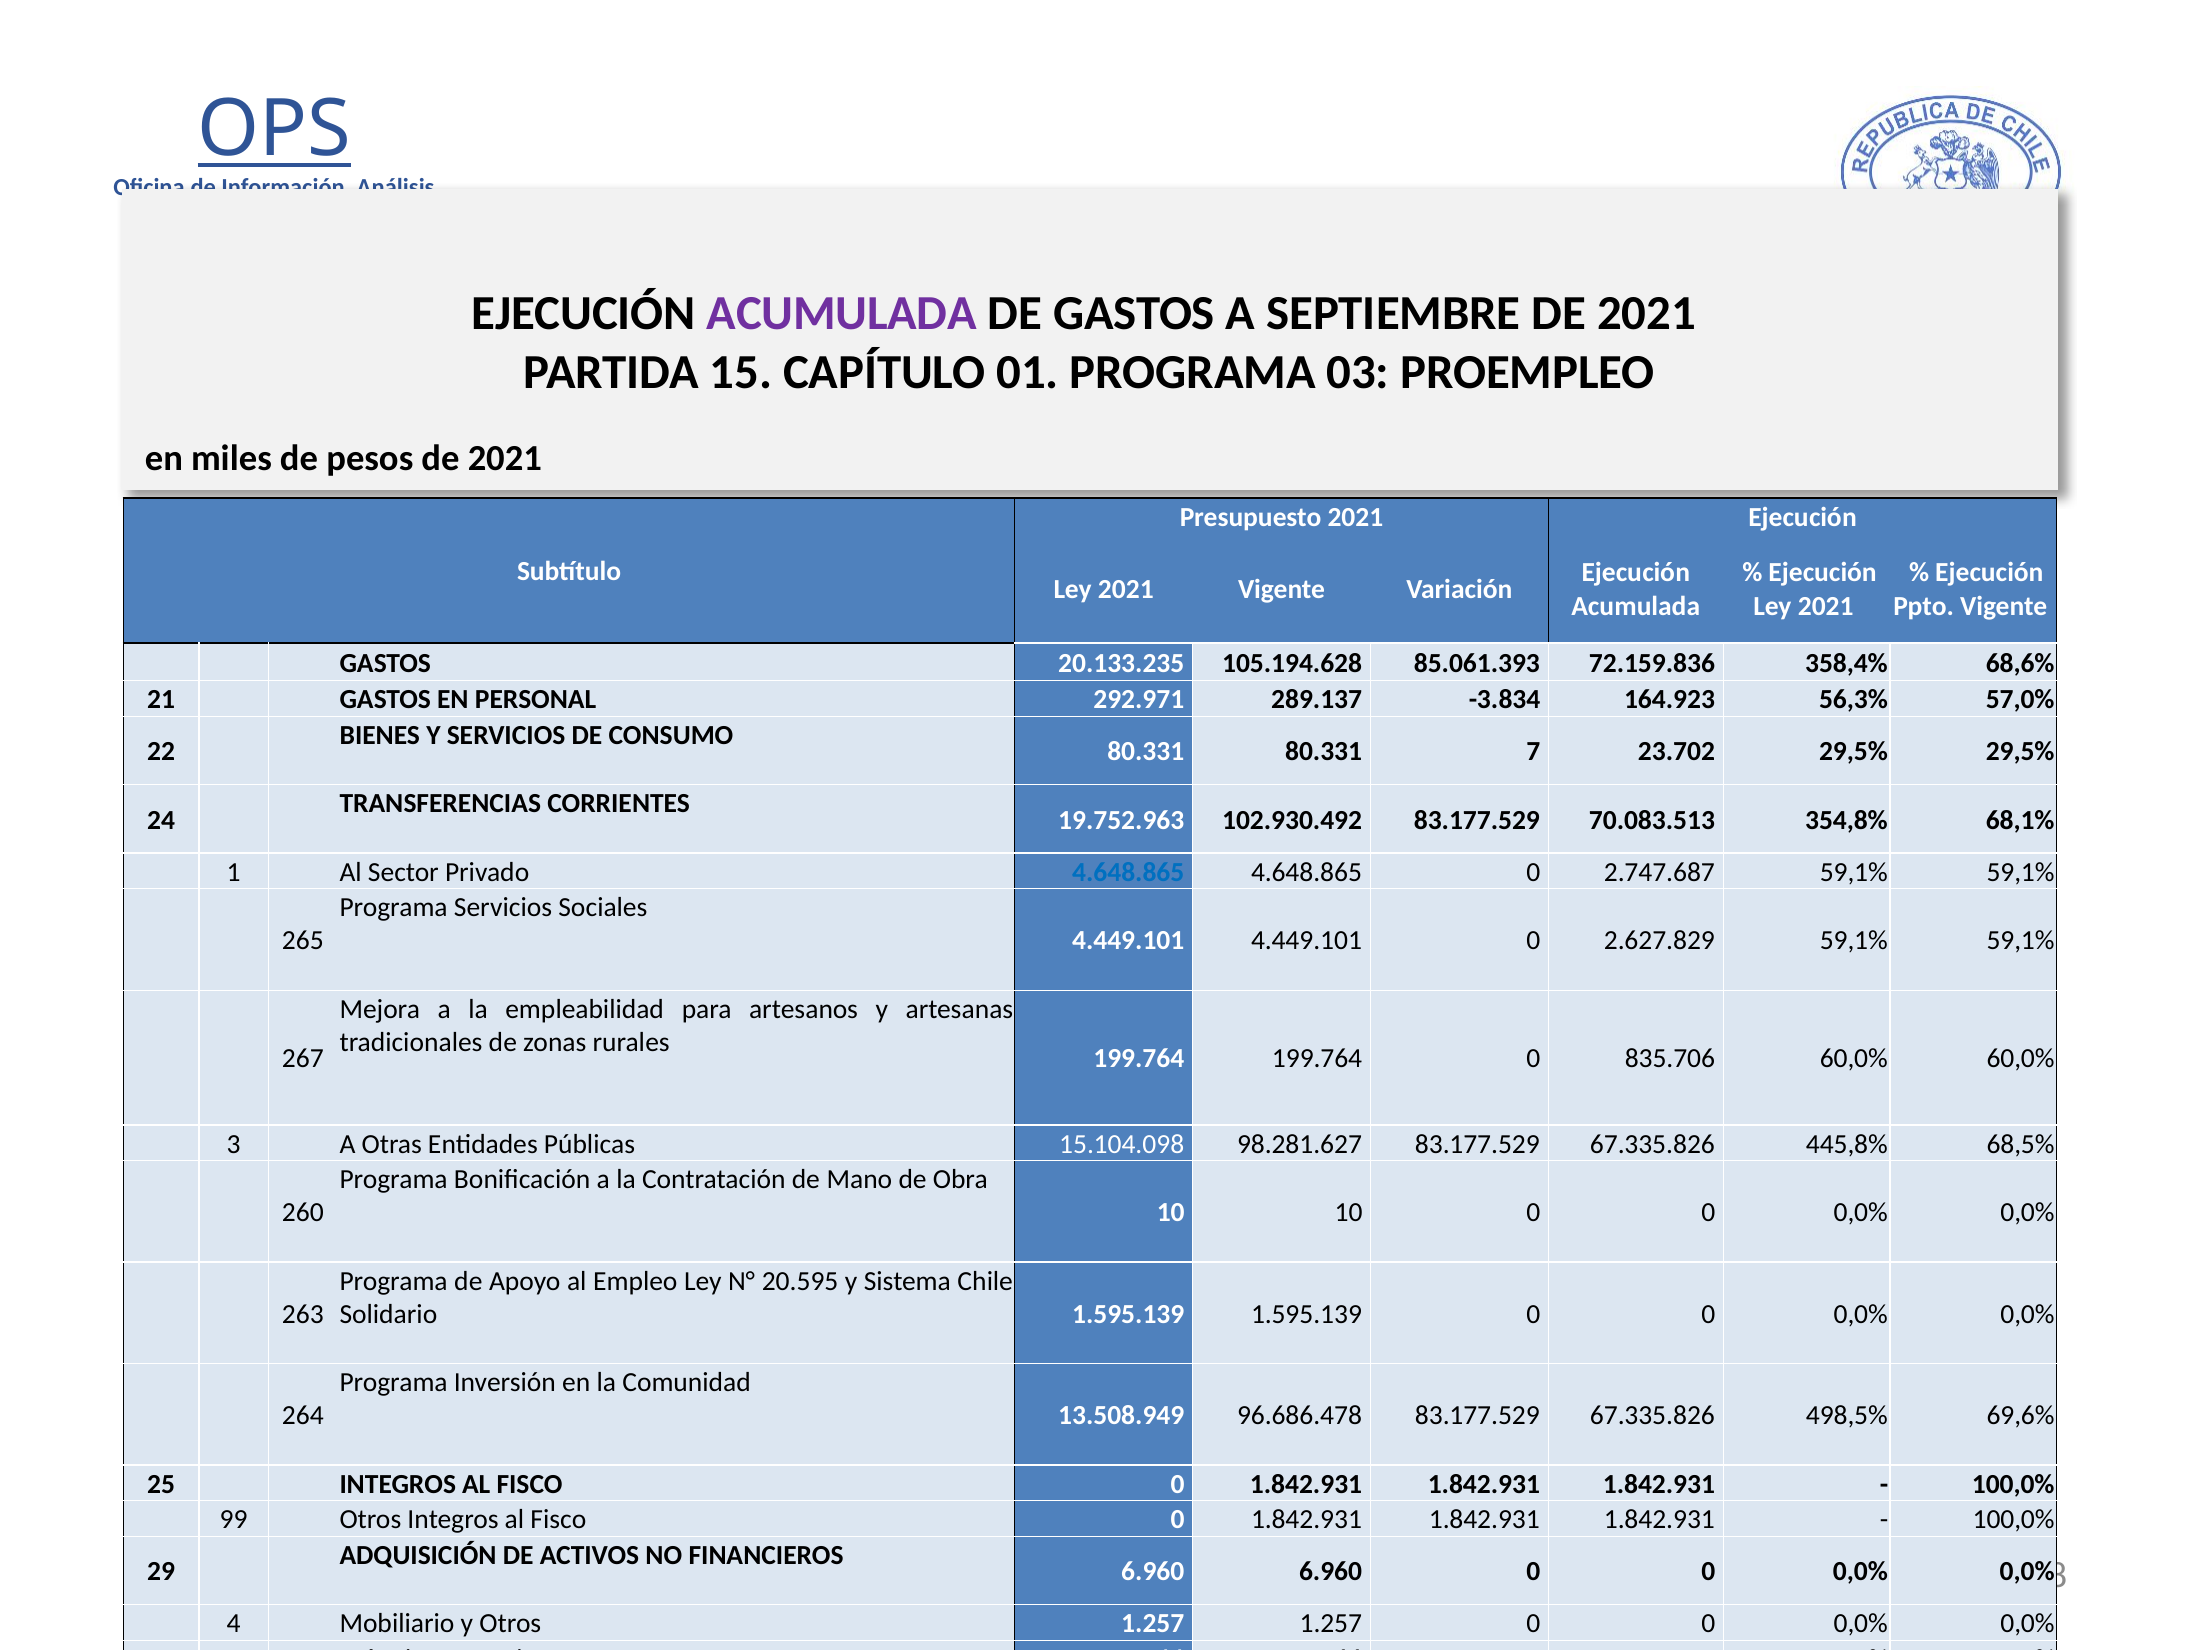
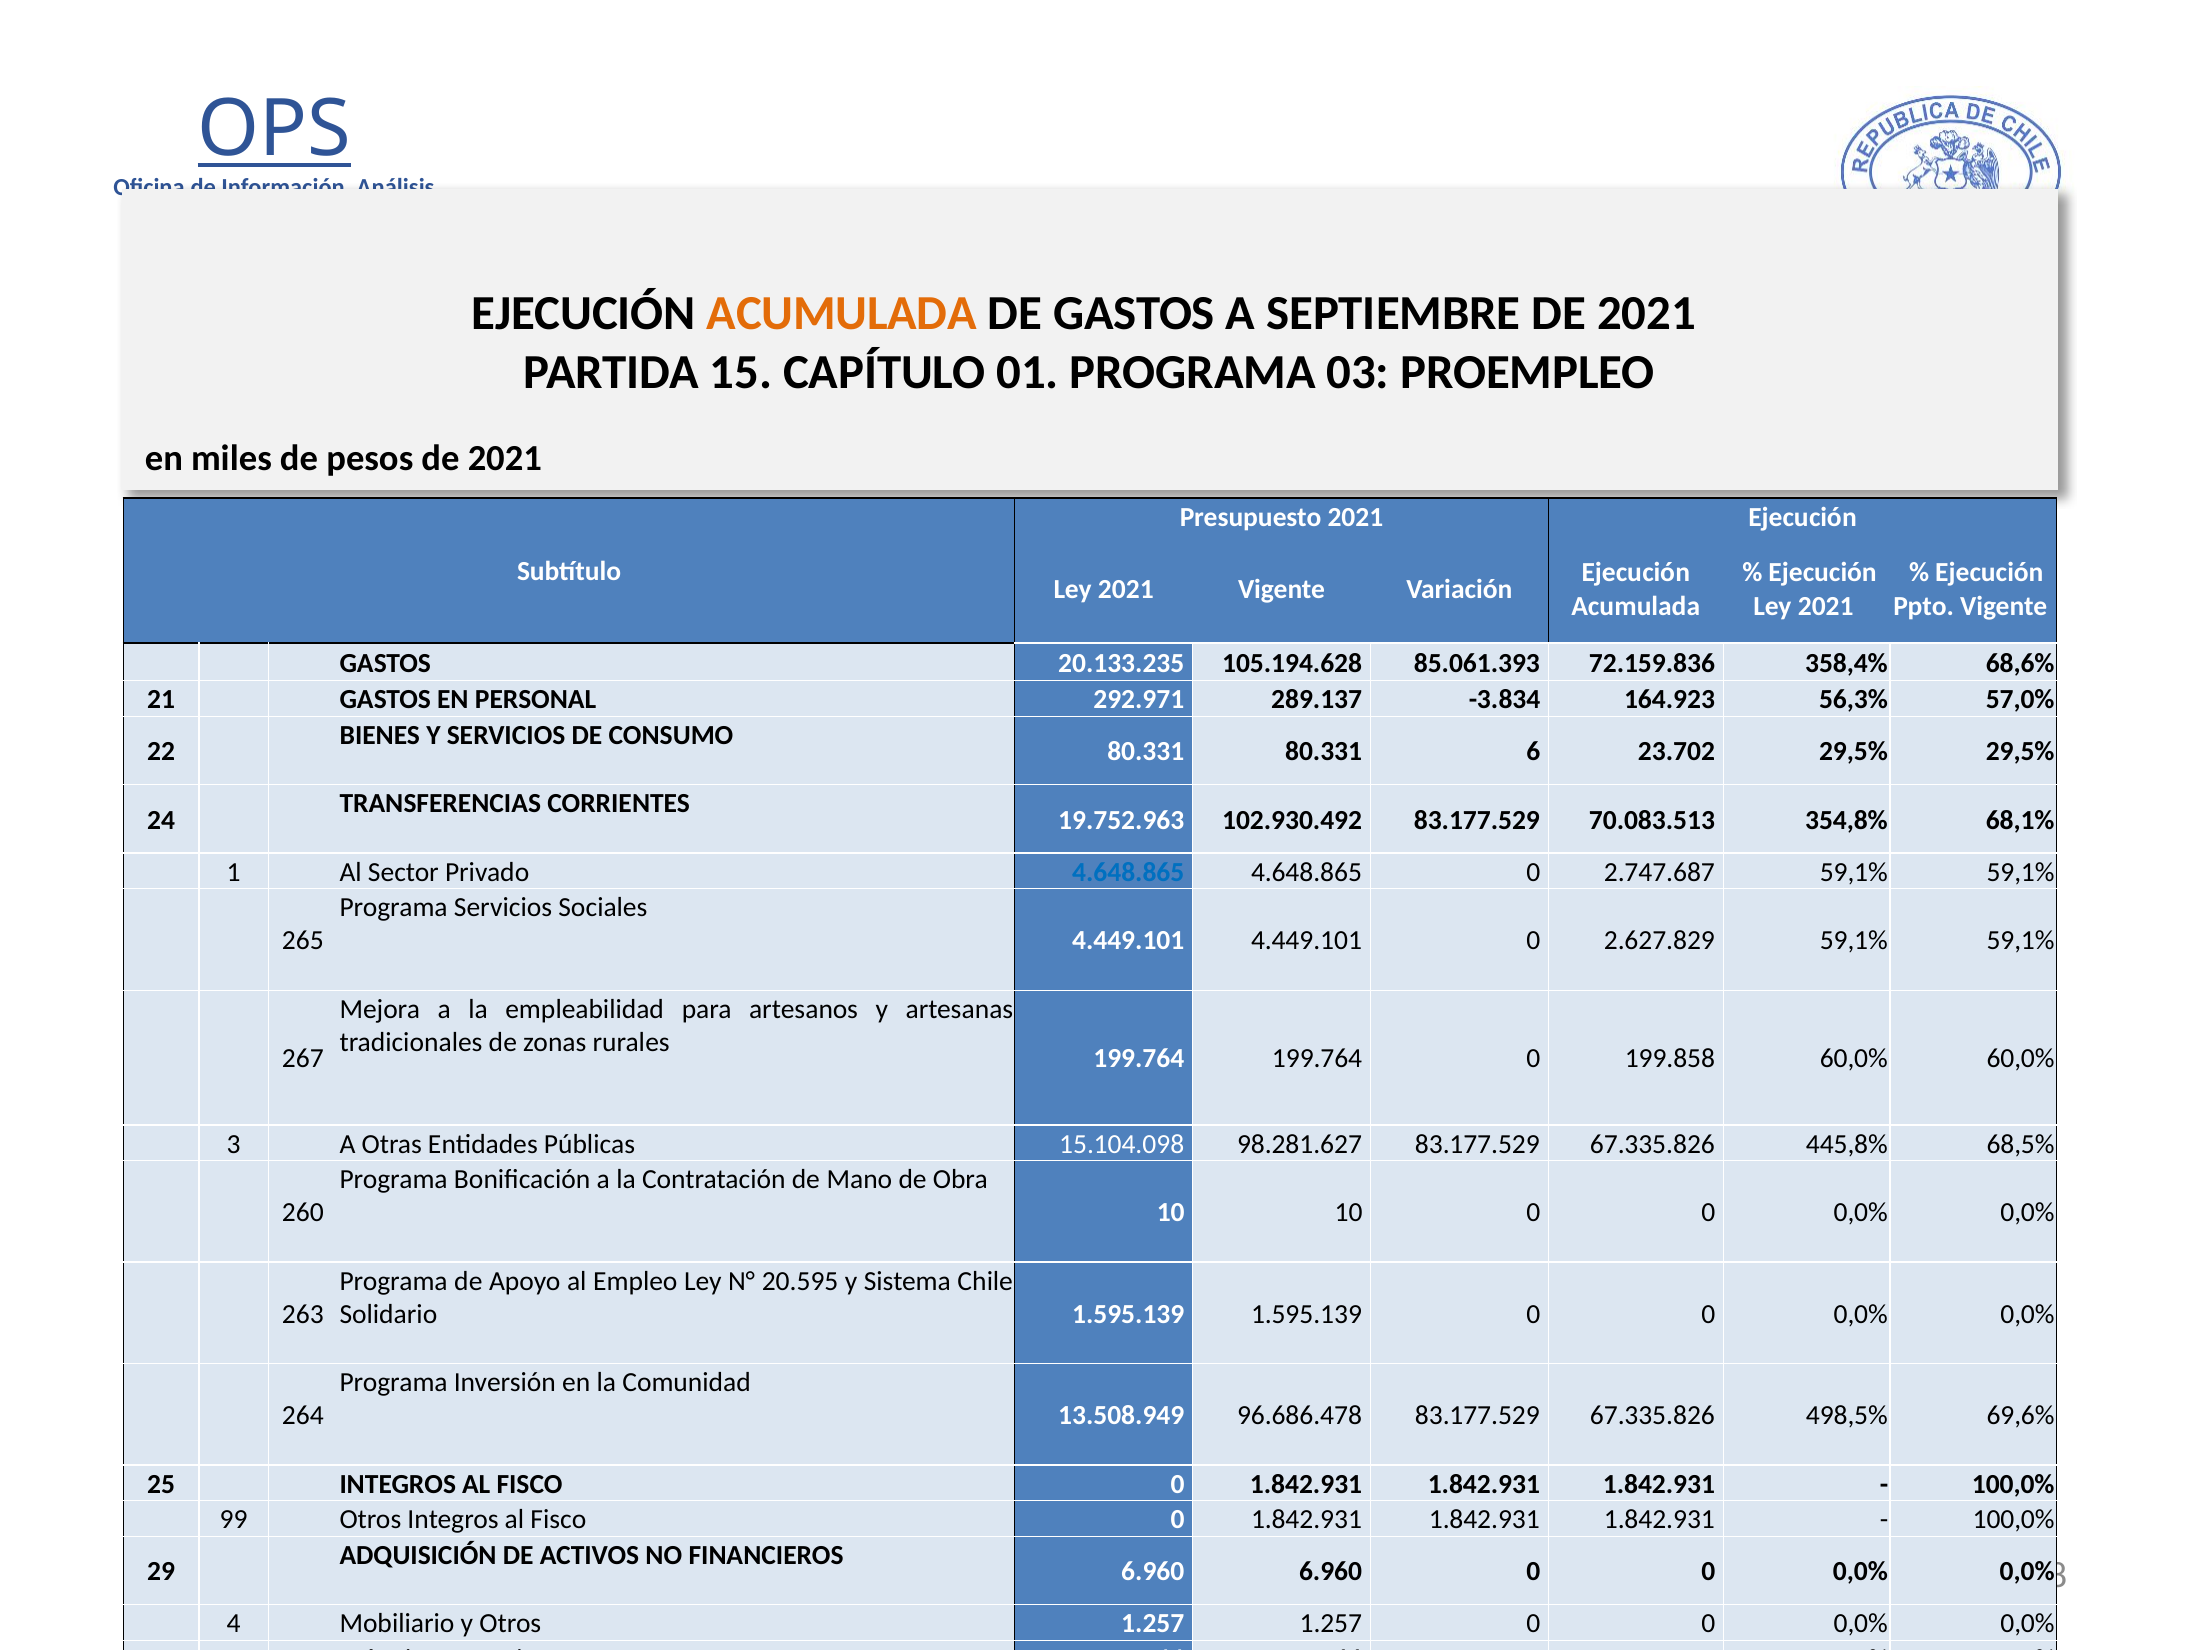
ACUMULADA at (842, 313) colour: purple -> orange
80.331 7: 7 -> 6
835.706: 835.706 -> 199.858
